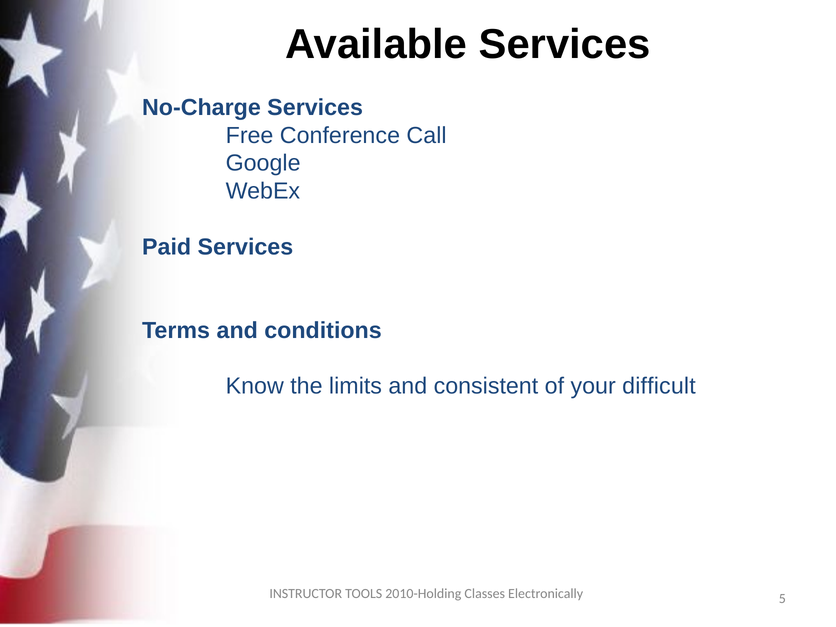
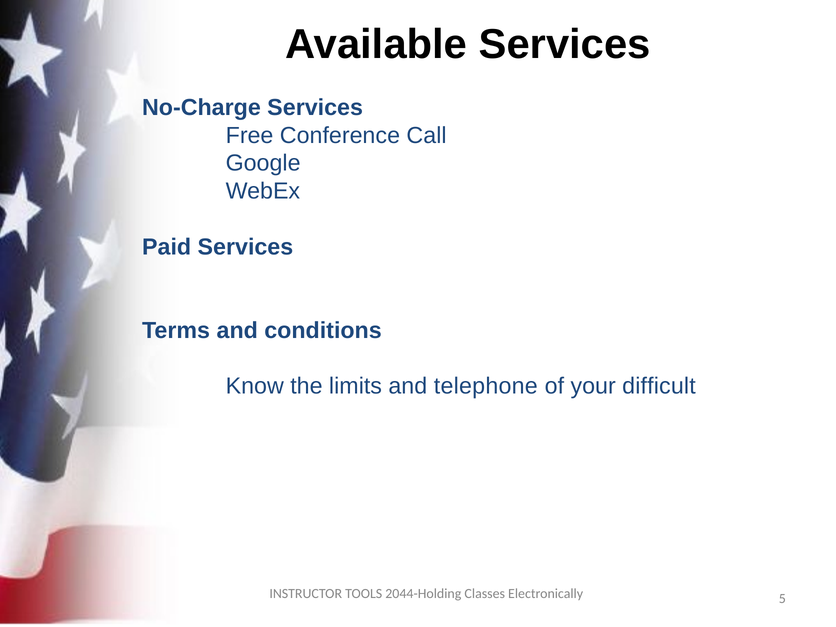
consistent: consistent -> telephone
2010-Holding: 2010-Holding -> 2044-Holding
